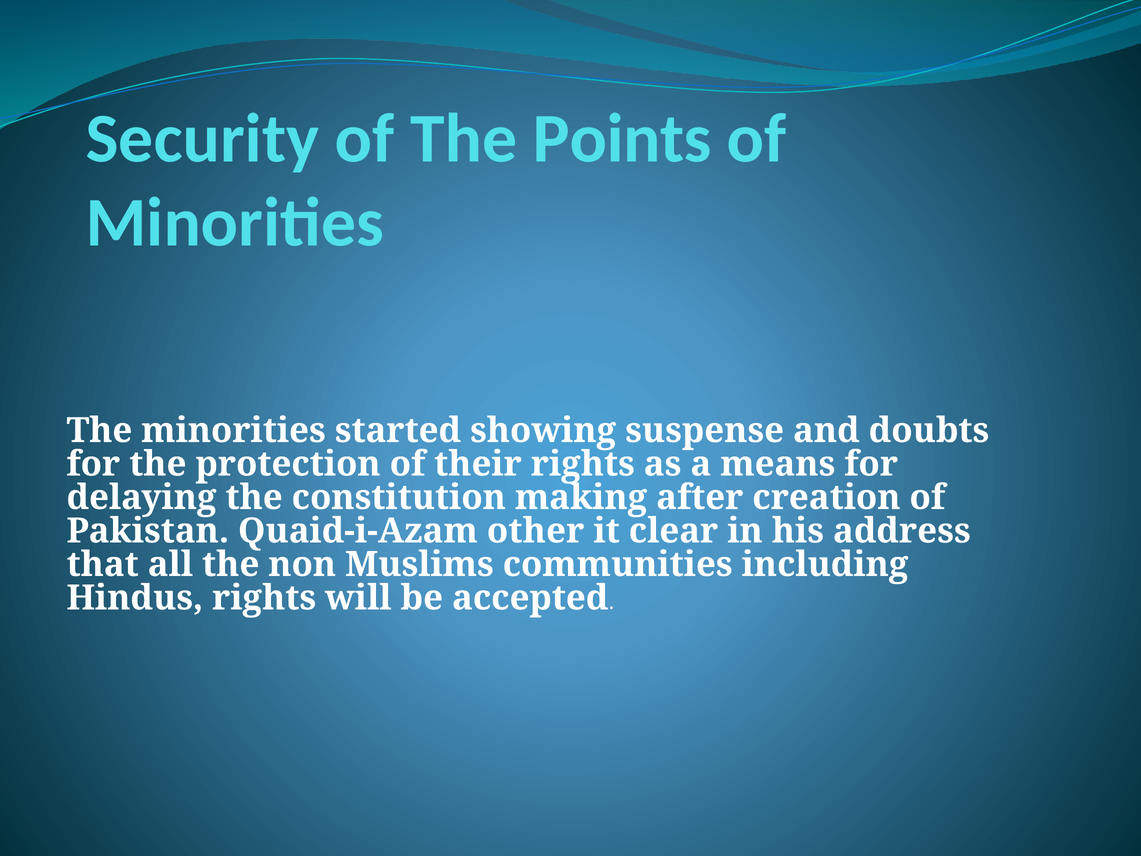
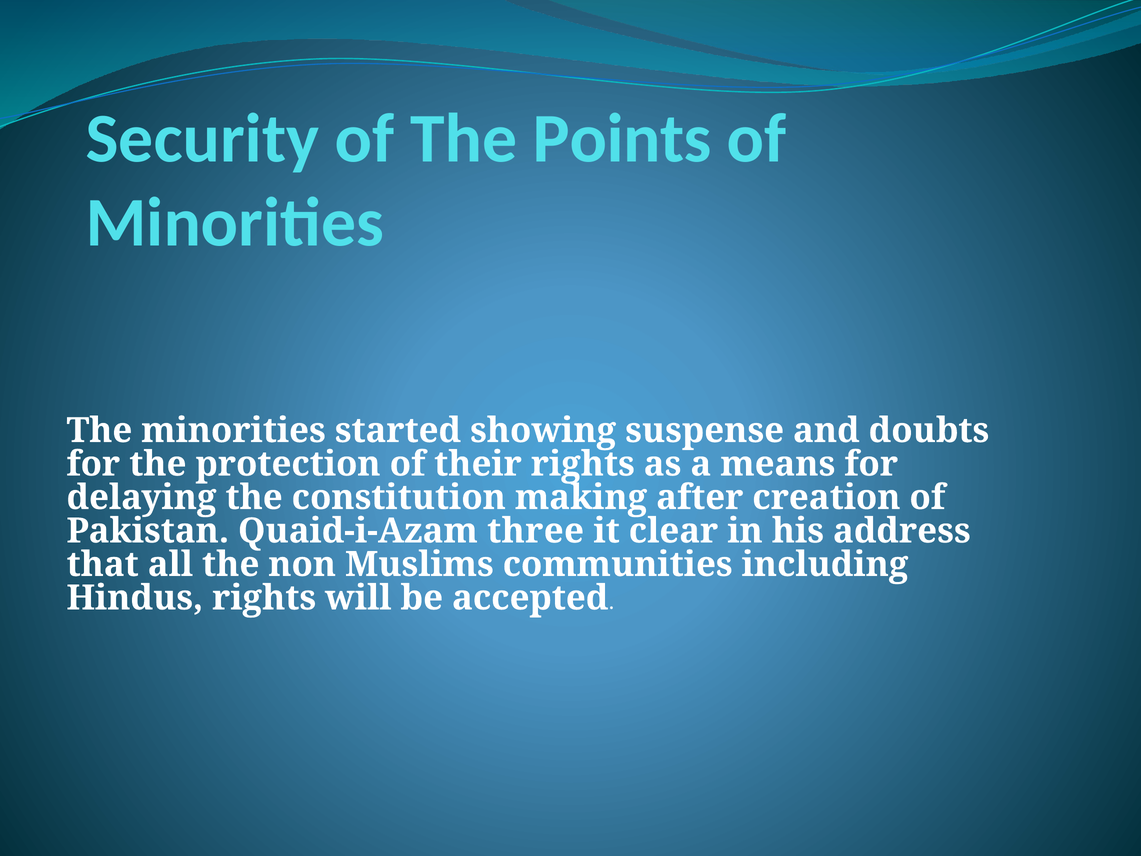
other: other -> three
